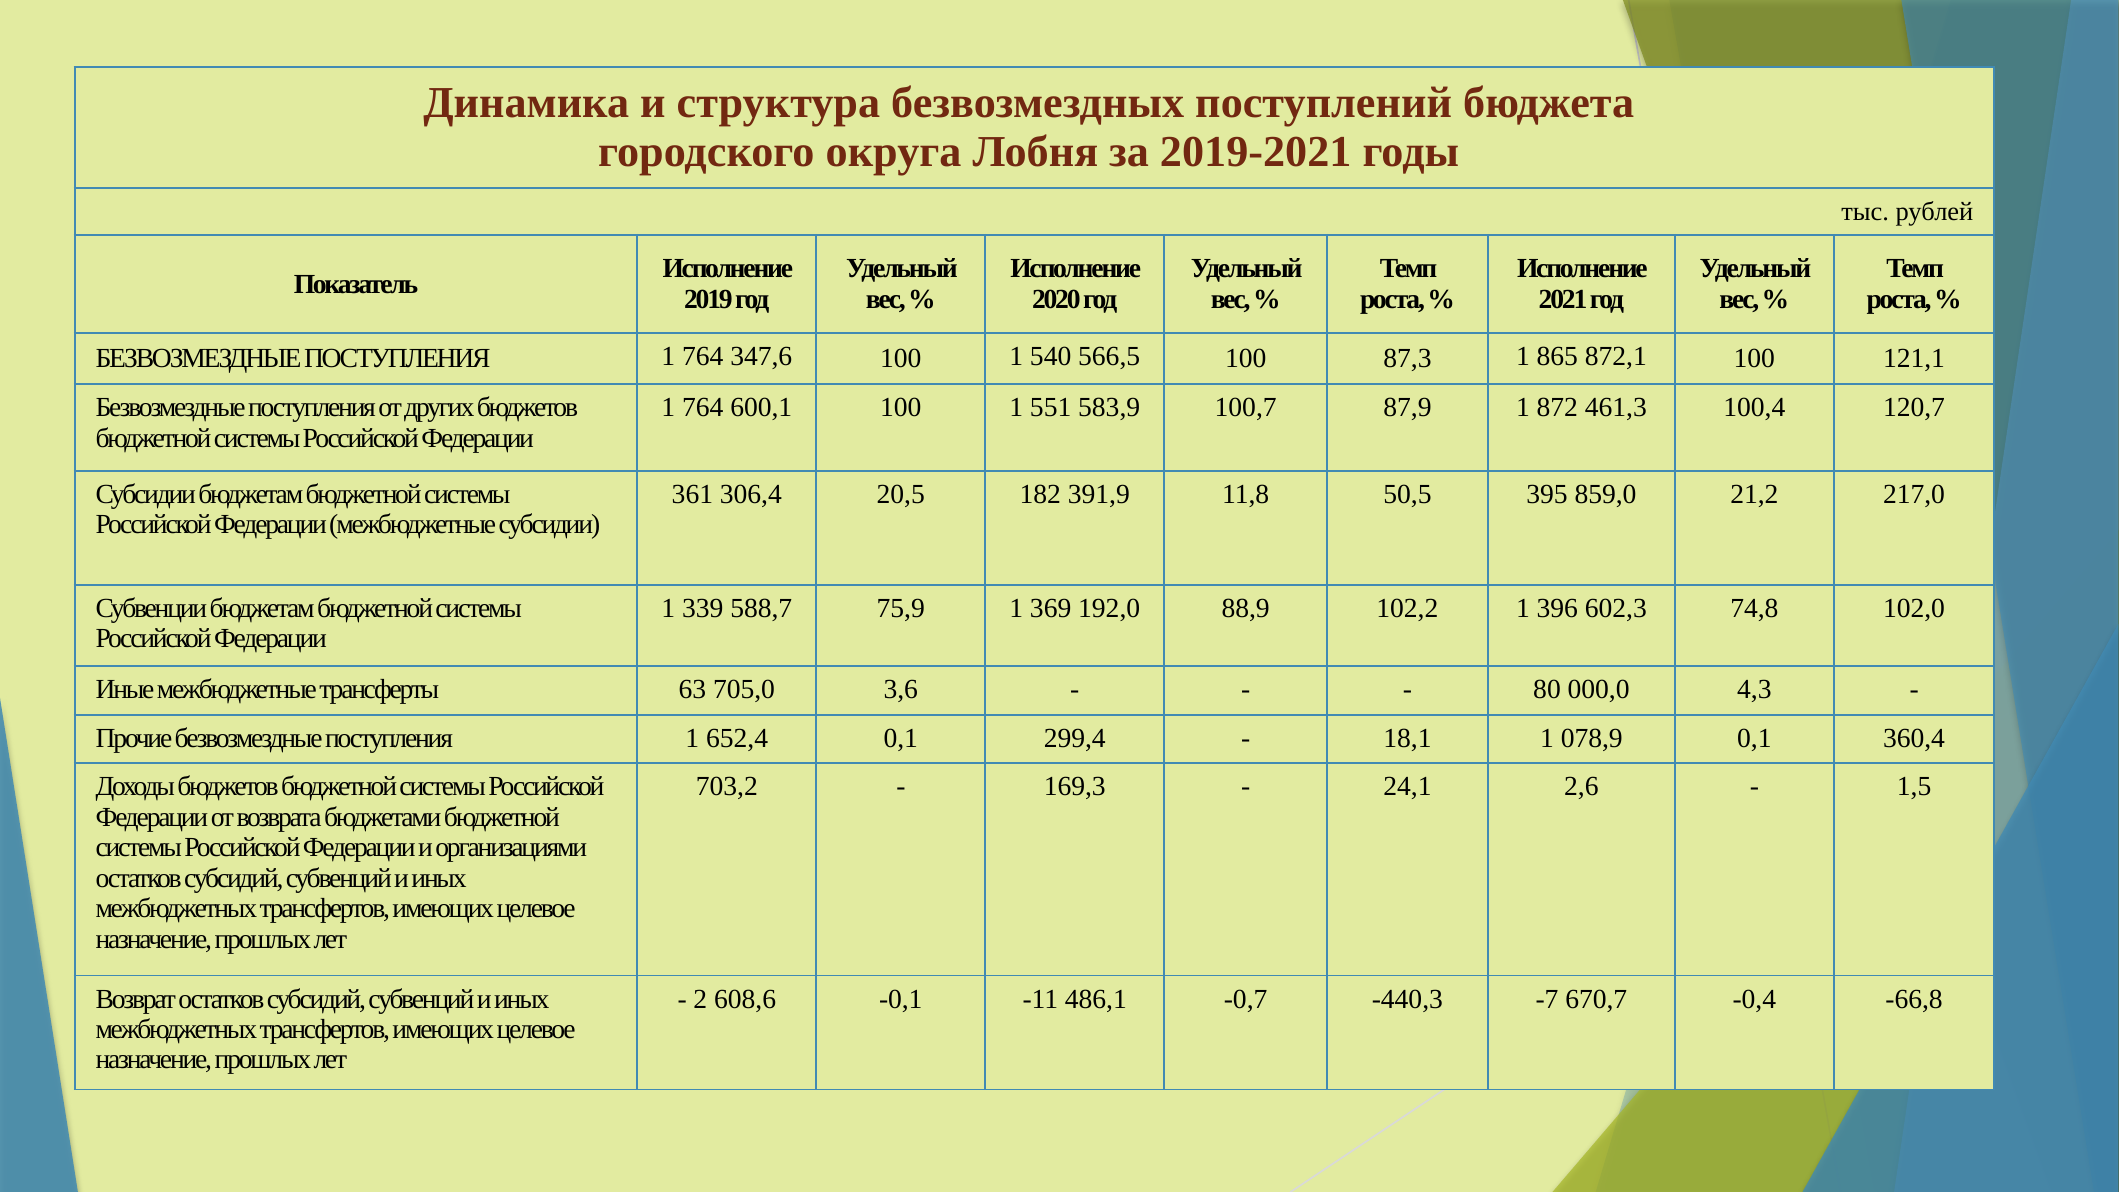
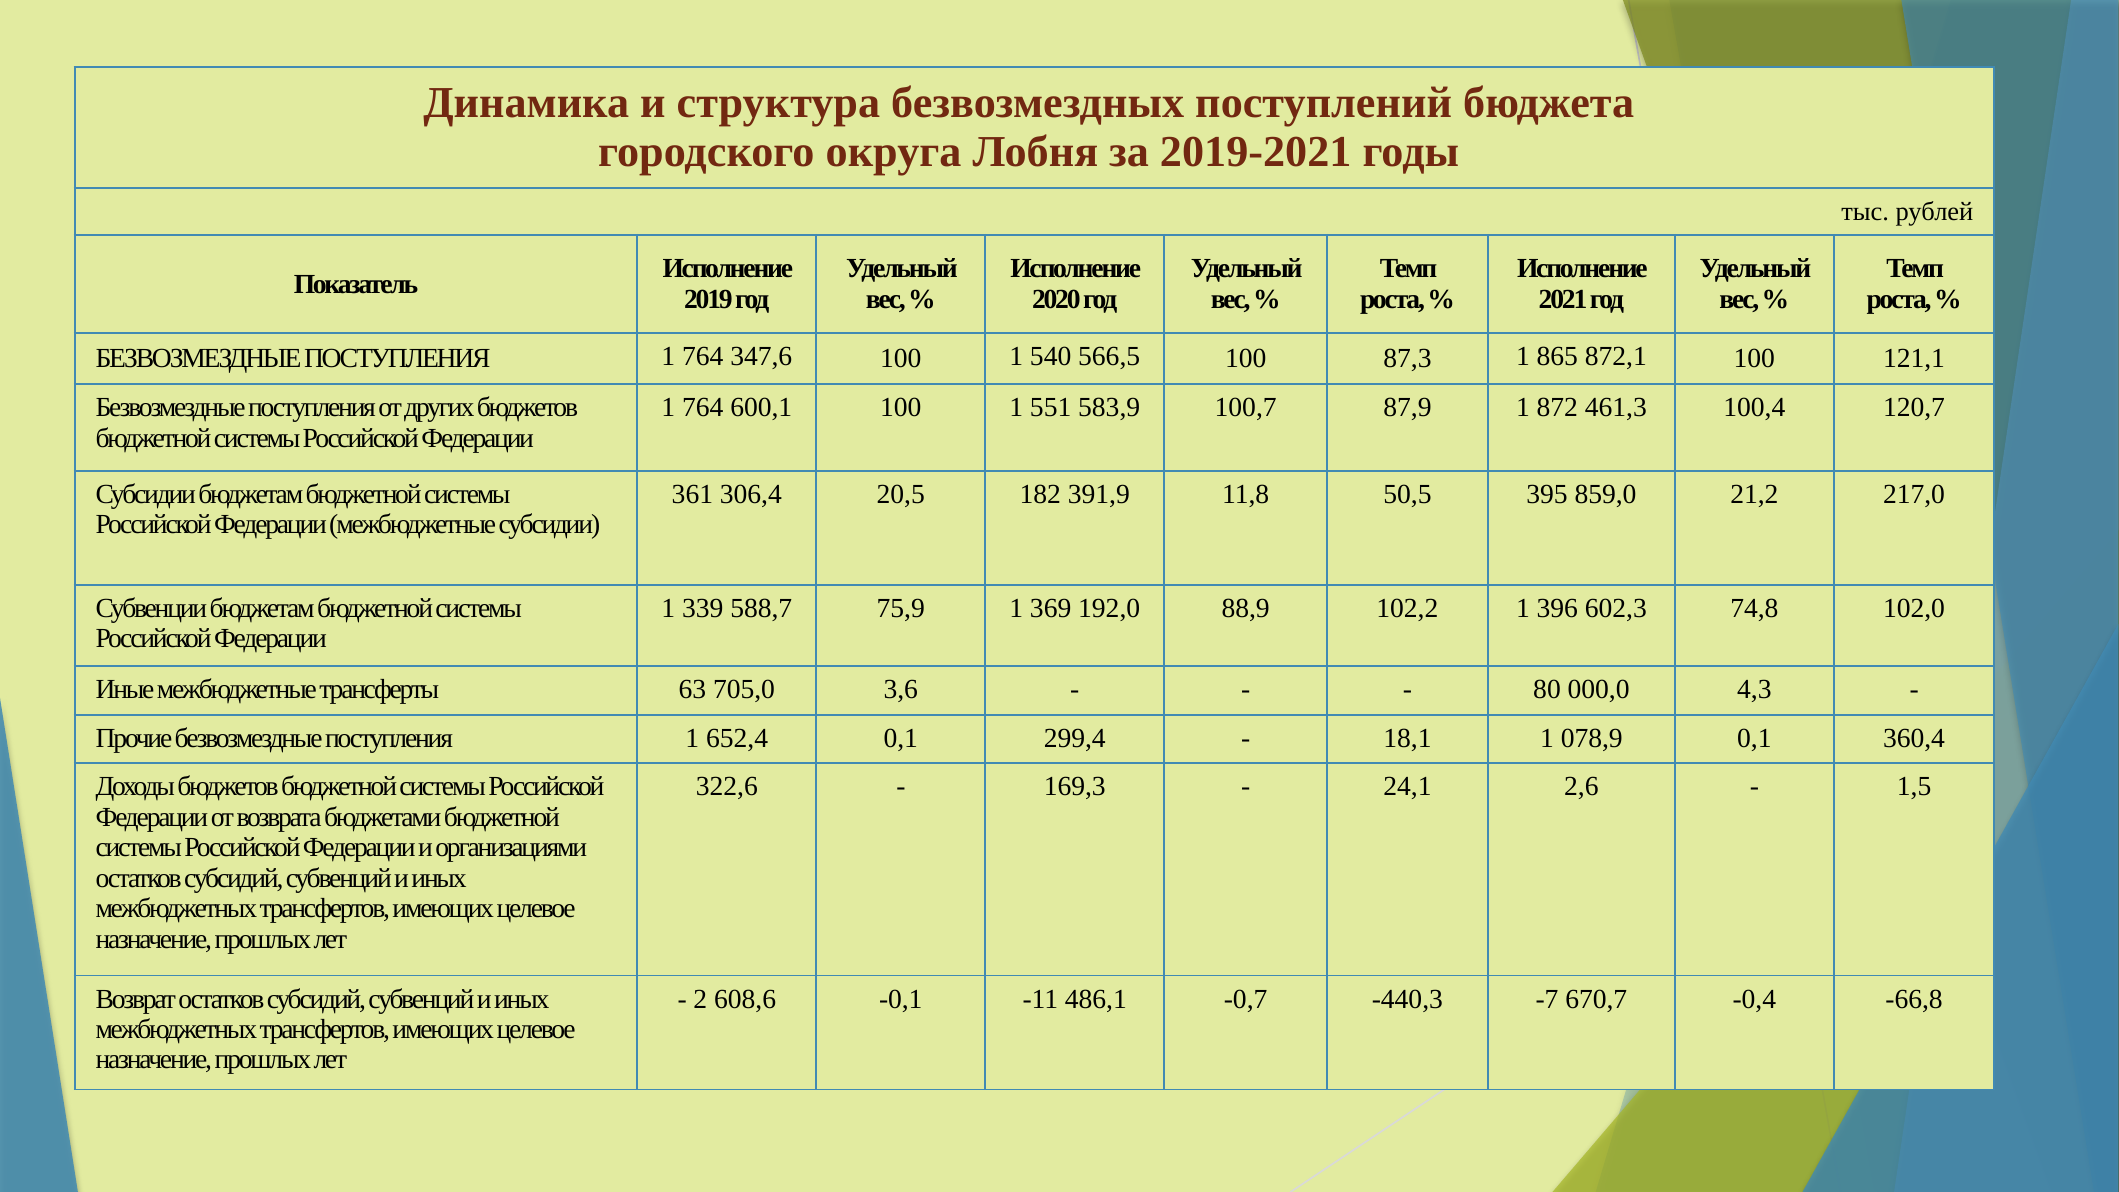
703,2: 703,2 -> 322,6
